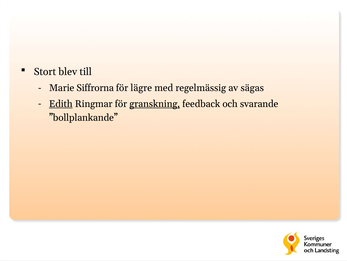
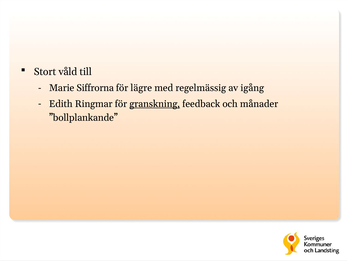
blev: blev -> våld
sägas: sägas -> igång
Edith underline: present -> none
svarande: svarande -> månader
